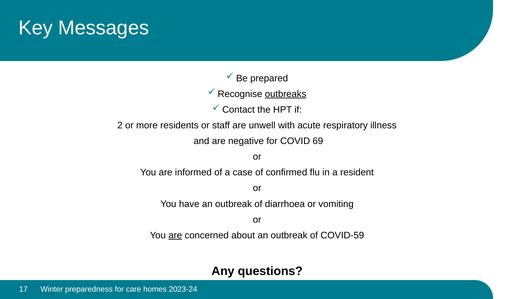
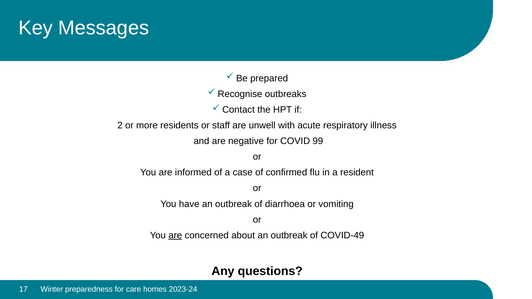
outbreaks underline: present -> none
69: 69 -> 99
COVID-59: COVID-59 -> COVID-49
